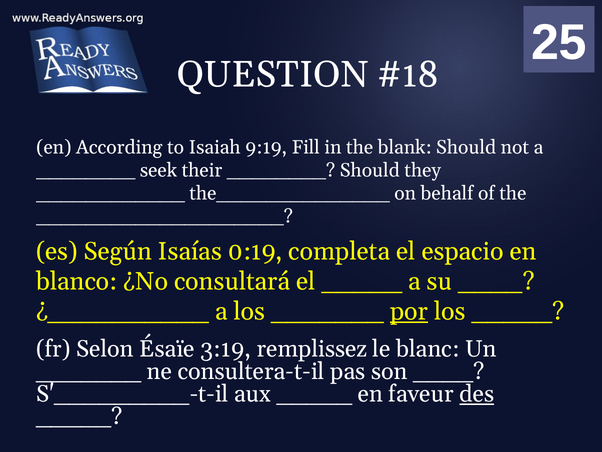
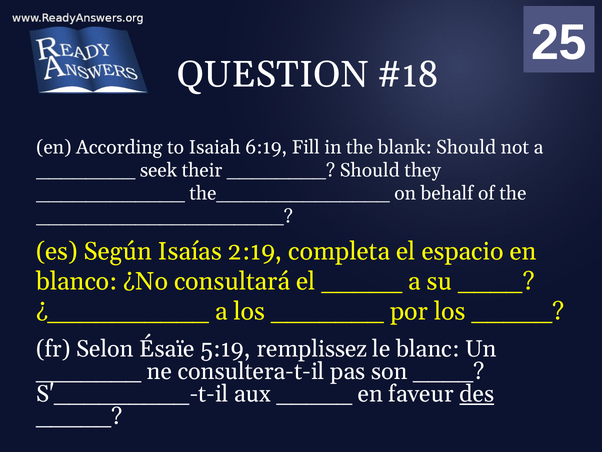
9:19: 9:19 -> 6:19
0:19: 0:19 -> 2:19
por underline: present -> none
3:19: 3:19 -> 5:19
